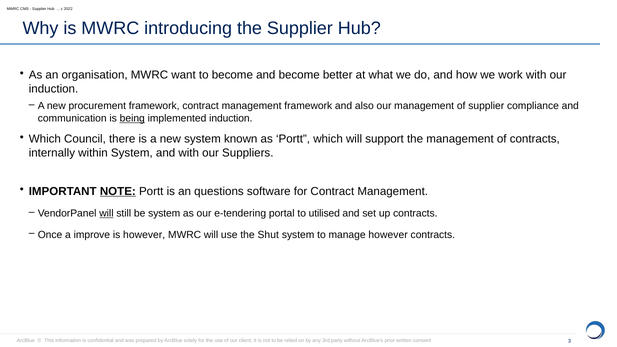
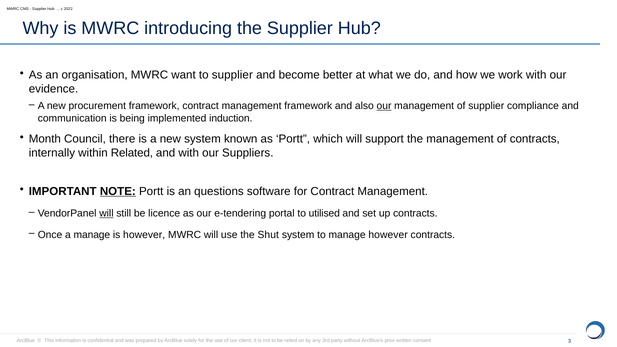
to become: become -> supplier
induction at (54, 89): induction -> evidence
our at (384, 106) underline: none -> present
being underline: present -> none
Which at (45, 139): Which -> Month
within System: System -> Related
be system: system -> licence
a improve: improve -> manage
